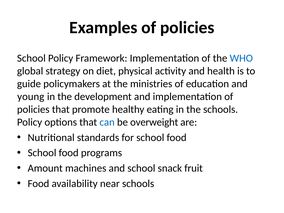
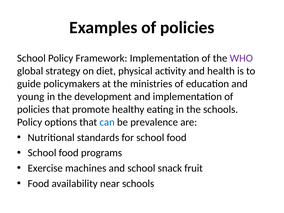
WHO colour: blue -> purple
overweight: overweight -> prevalence
Amount: Amount -> Exercise
